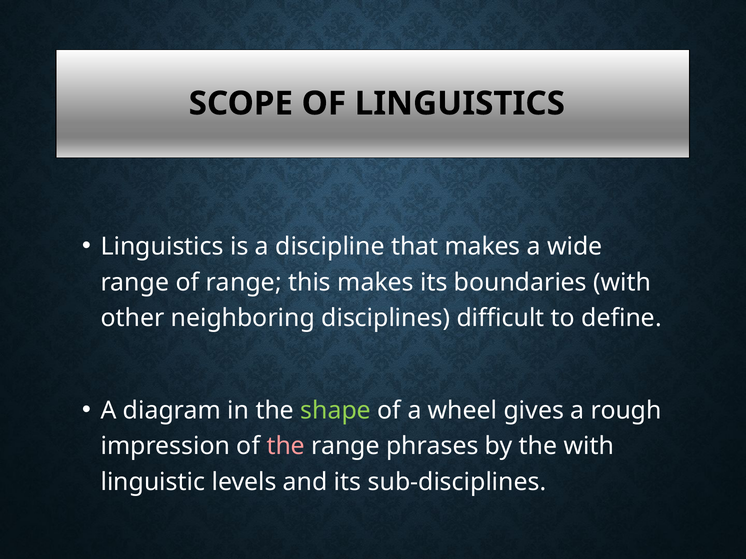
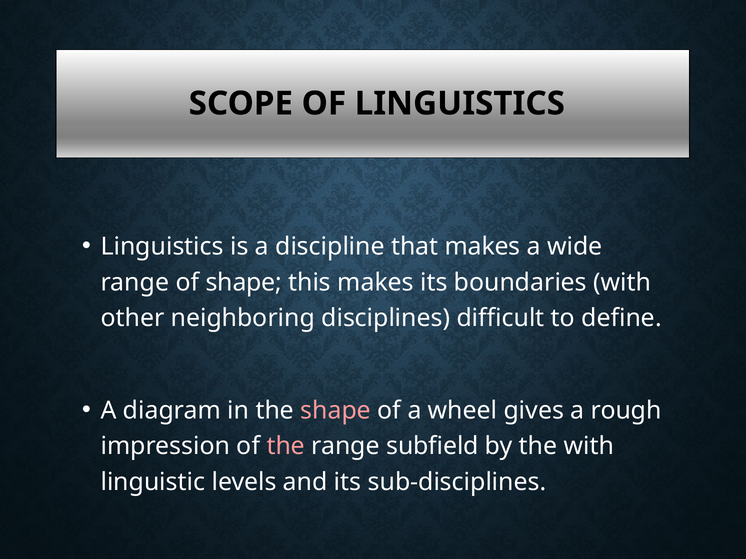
of range: range -> shape
shape at (336, 411) colour: light green -> pink
phrases: phrases -> subfield
